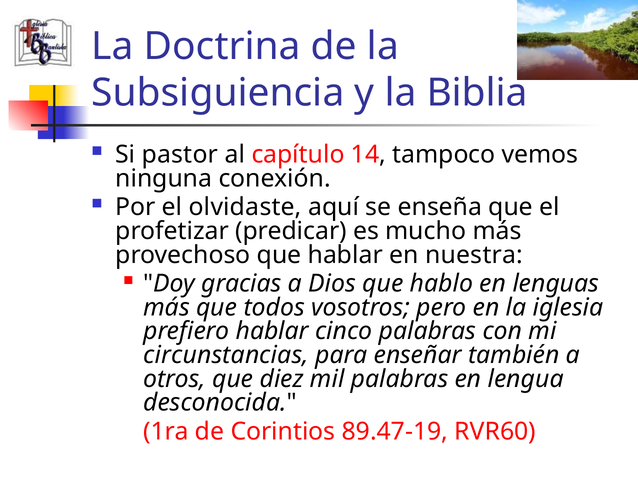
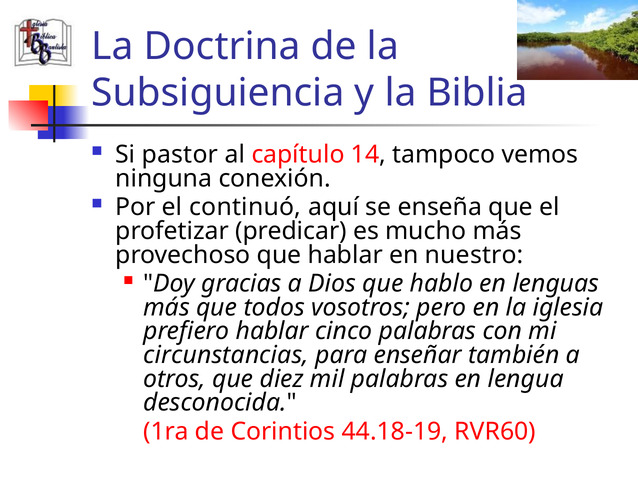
olvidaste: olvidaste -> continuó
nuestra: nuestra -> nuestro
89.47-19: 89.47-19 -> 44.18-19
